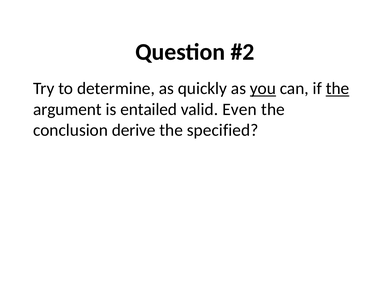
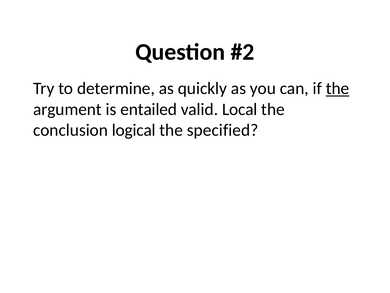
you underline: present -> none
Even: Even -> Local
derive: derive -> logical
